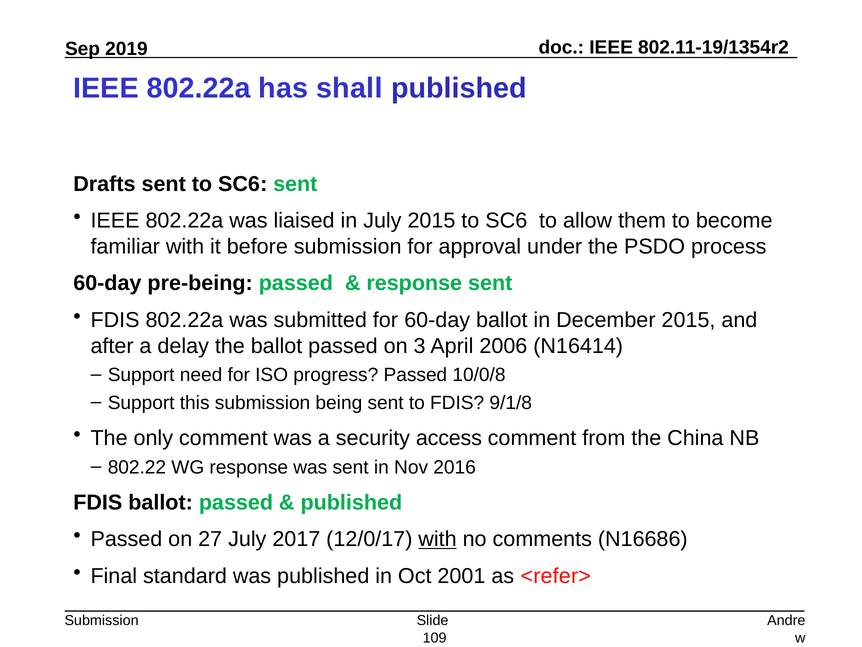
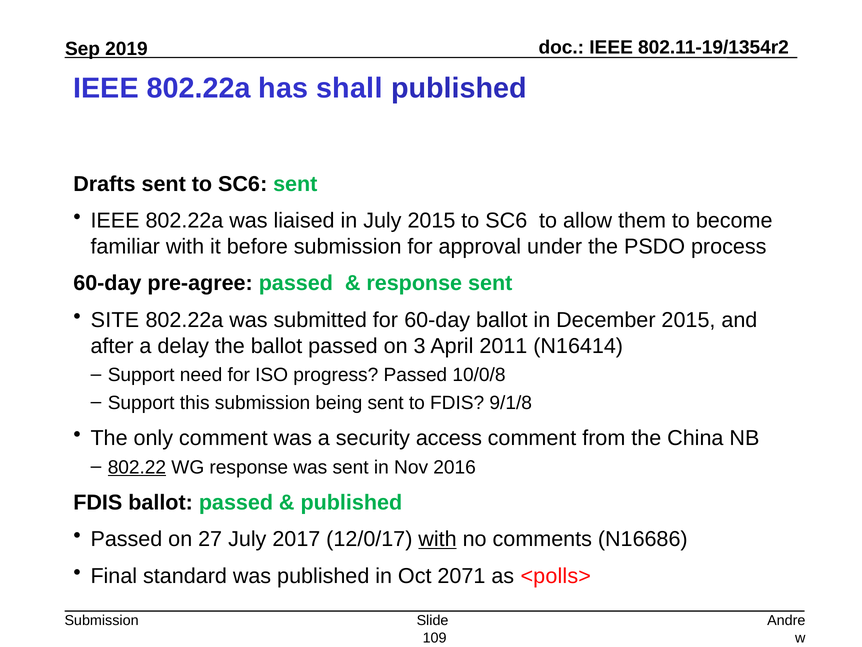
pre-being: pre-being -> pre-agree
FDIS at (115, 320): FDIS -> SITE
2006: 2006 -> 2011
802.22 underline: none -> present
2001: 2001 -> 2071
<refer>: <refer> -> <polls>
